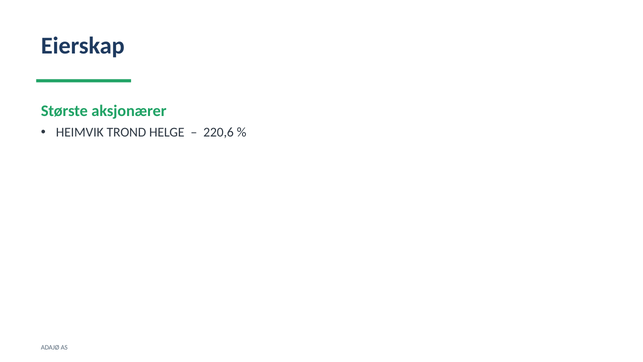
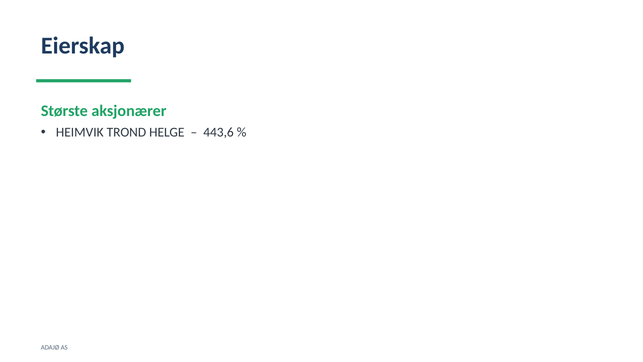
220,6: 220,6 -> 443,6
